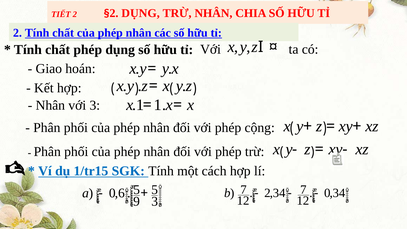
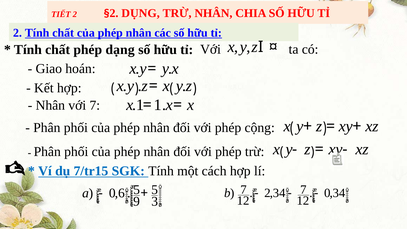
phép dụng: dụng -> dạng
với 3: 3 -> 7
1/tr15: 1/tr15 -> 7/tr15
